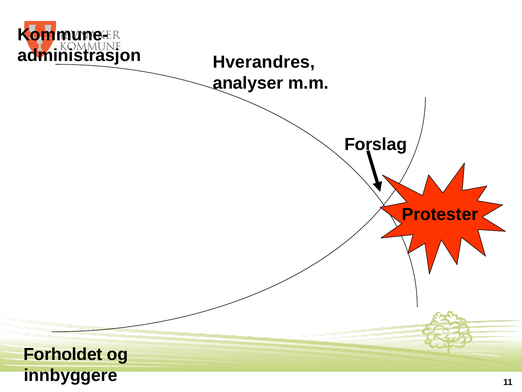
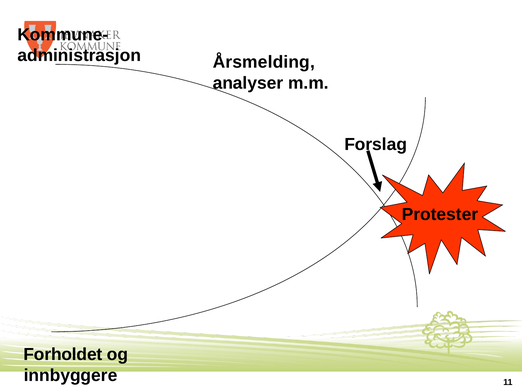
Hverandres: Hverandres -> Årsmelding
